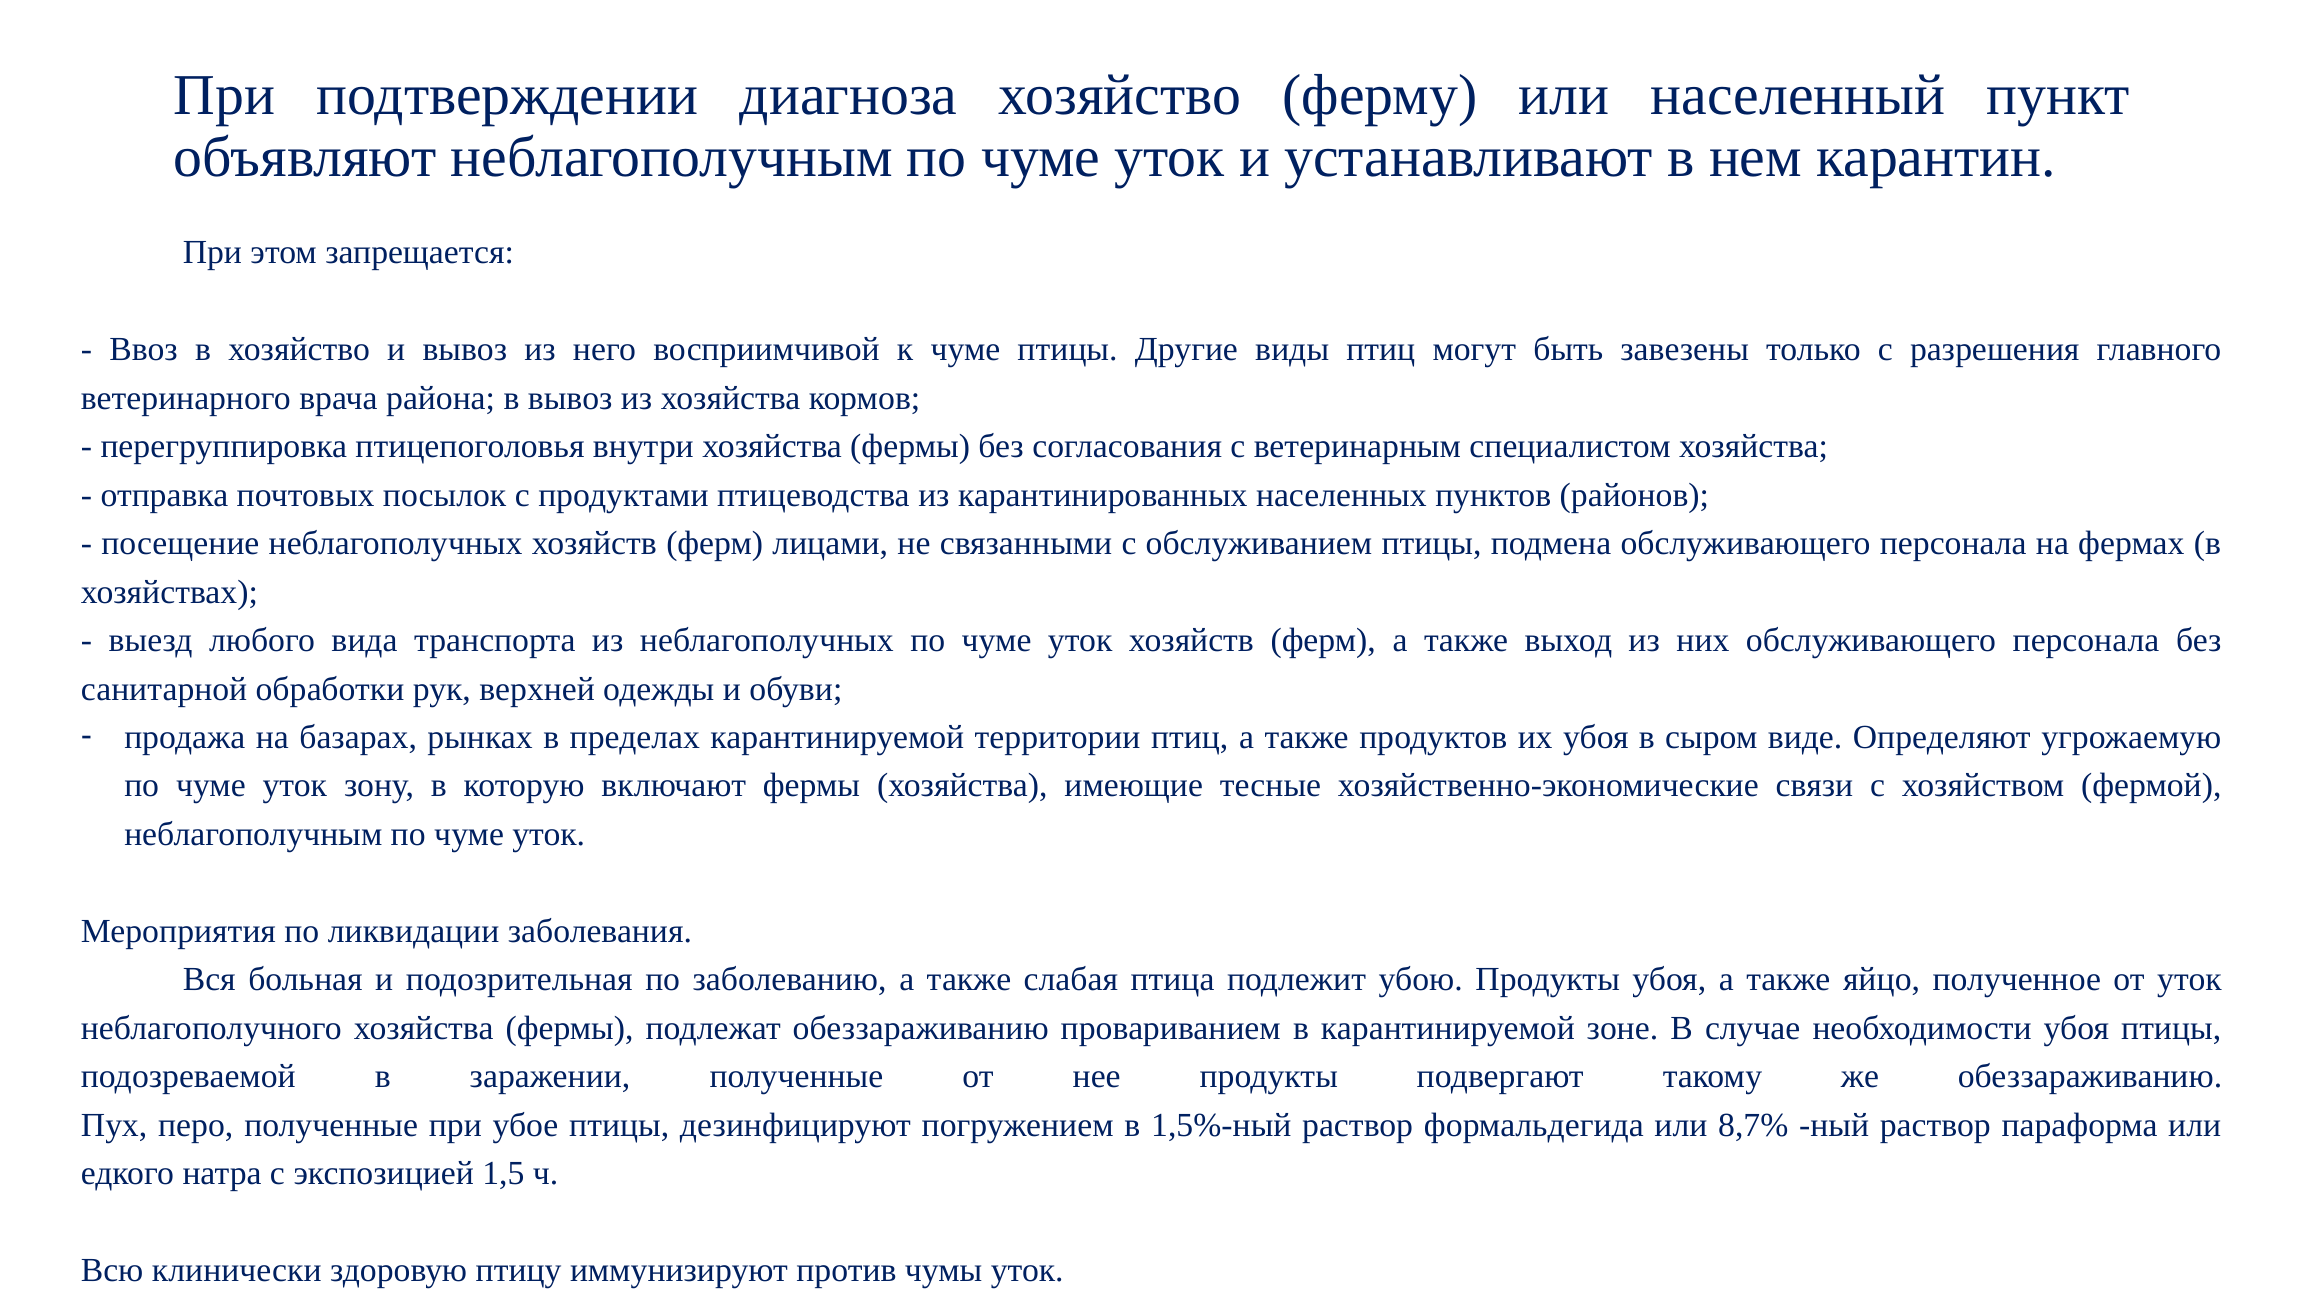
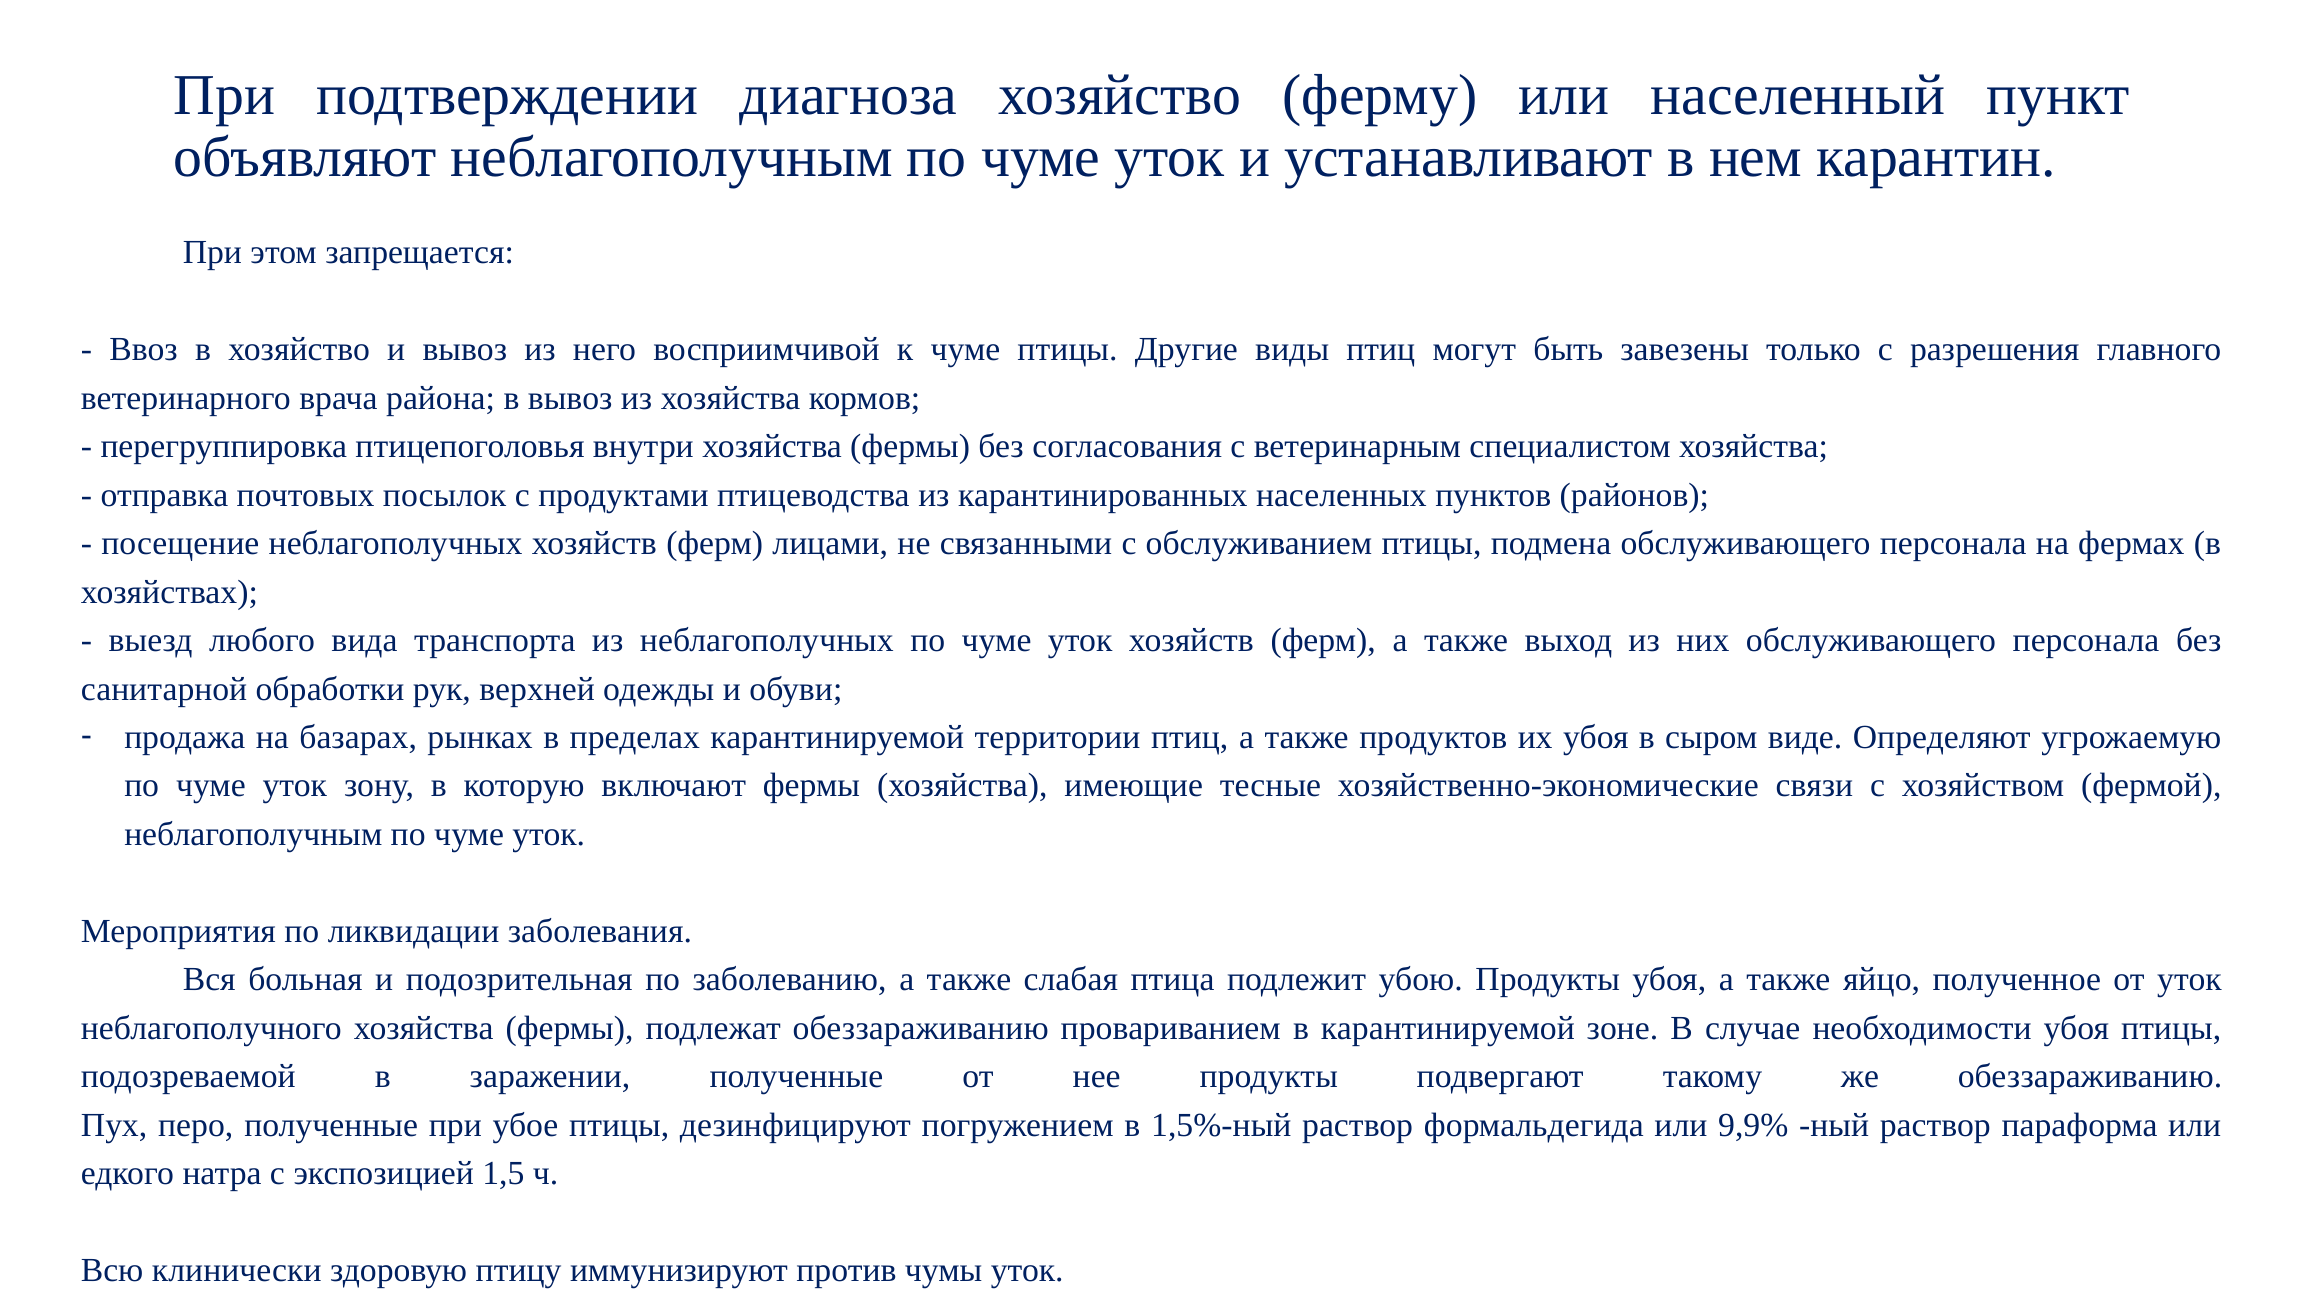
8,7%: 8,7% -> 9,9%
